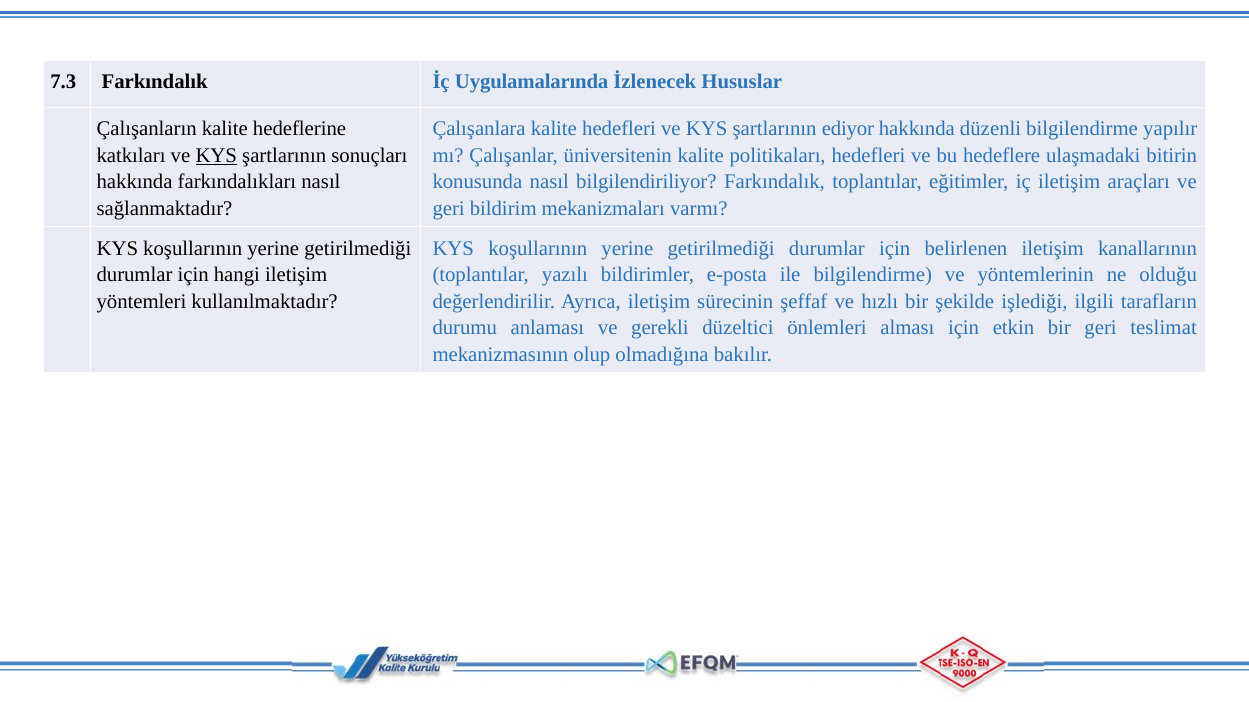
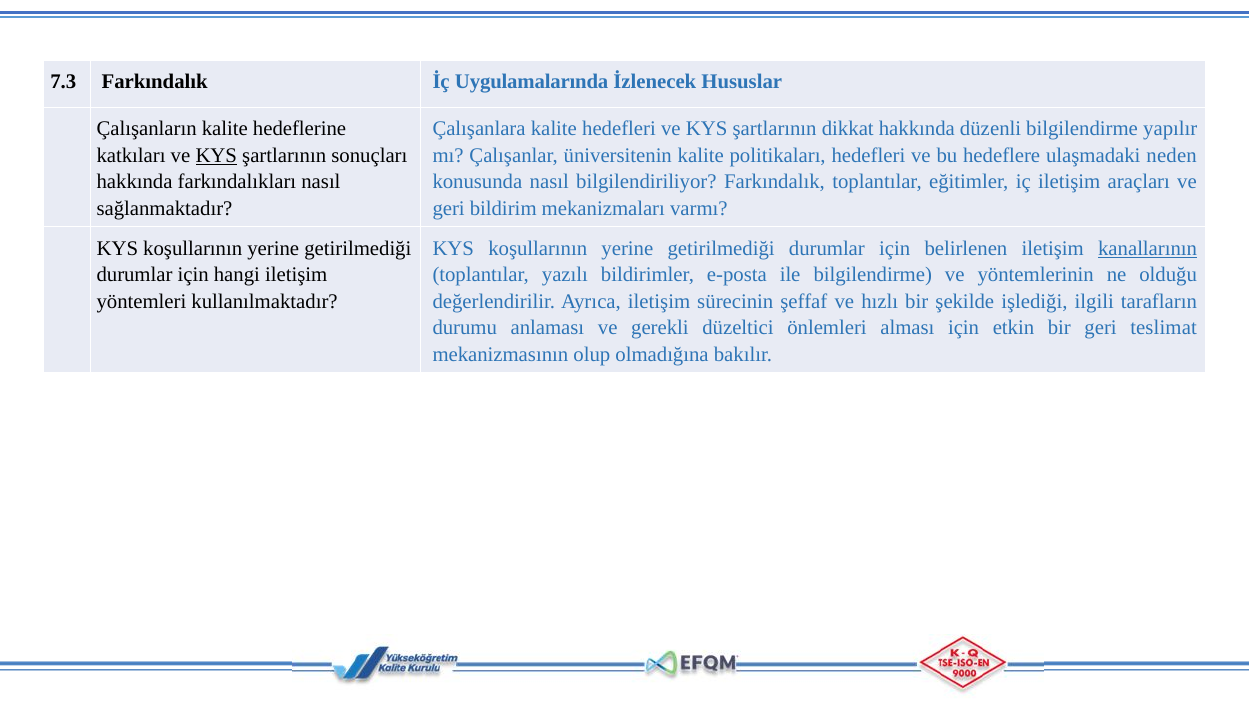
ediyor: ediyor -> dikkat
bitirin: bitirin -> neden
kanallarının underline: none -> present
